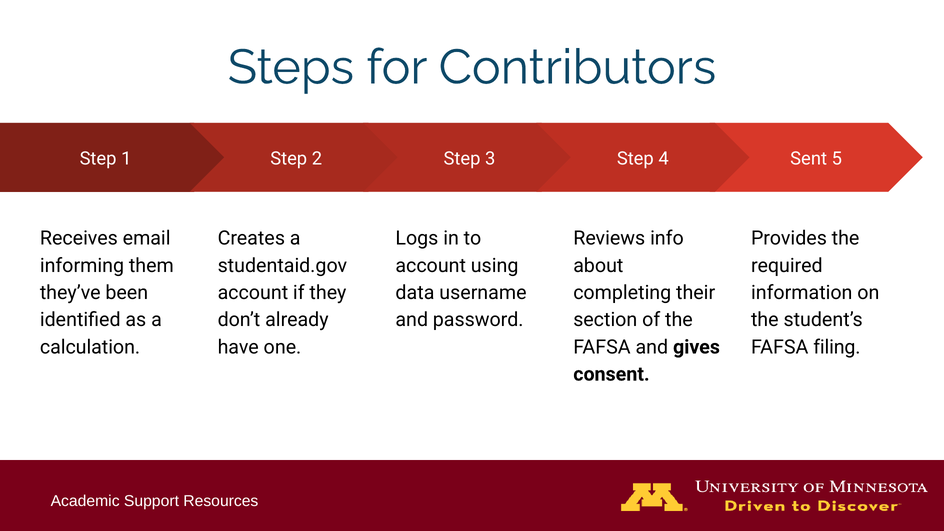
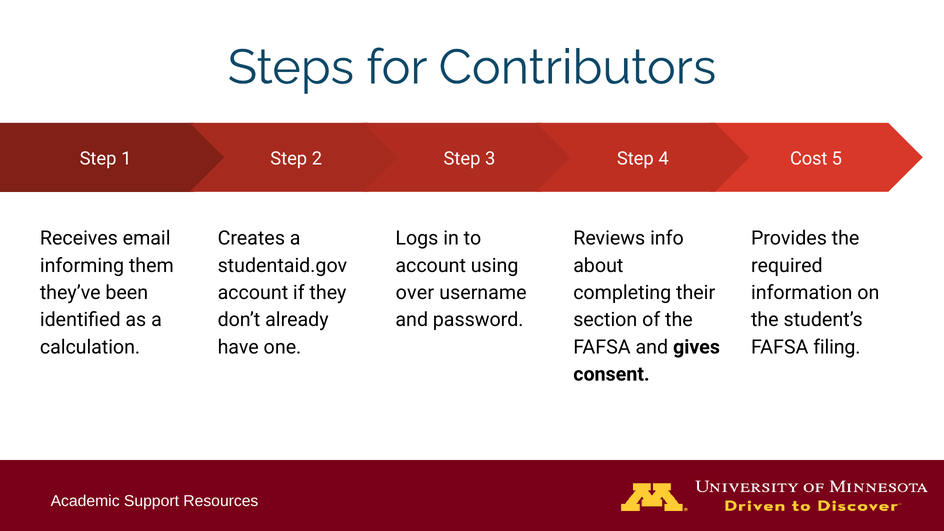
Sent: Sent -> Cost
data: data -> over
